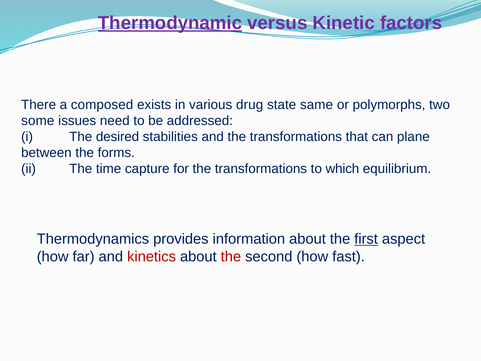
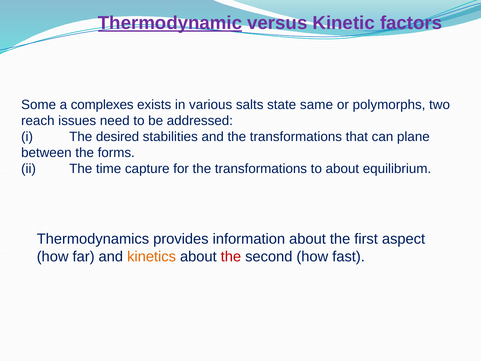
There: There -> Some
composed: composed -> complexes
drug: drug -> salts
some: some -> reach
to which: which -> about
first underline: present -> none
kinetics colour: red -> orange
